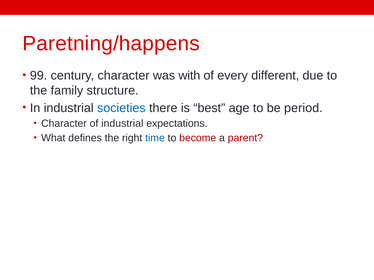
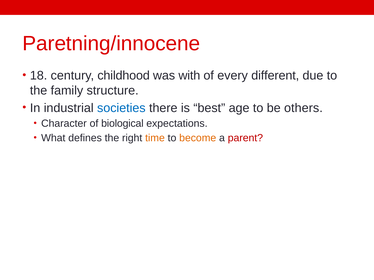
Paretning/happens: Paretning/happens -> Paretning/innocene
99: 99 -> 18
century character: character -> childhood
period: period -> others
of industrial: industrial -> biological
time colour: blue -> orange
become colour: red -> orange
